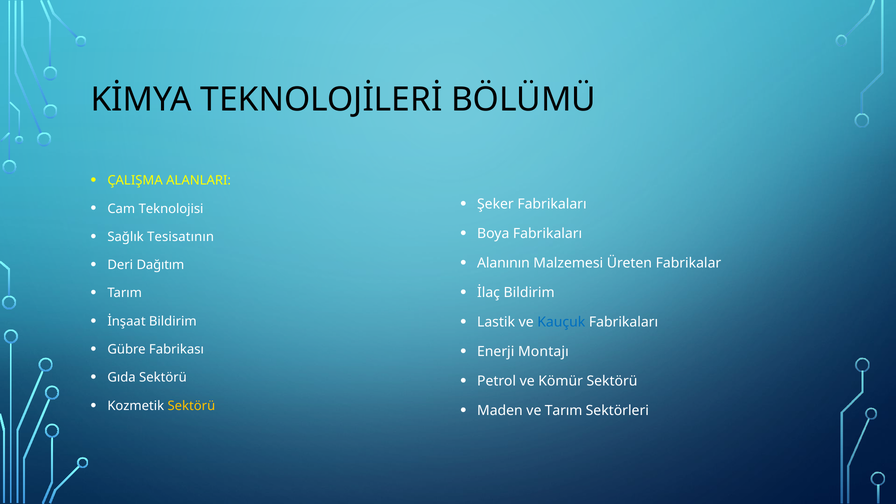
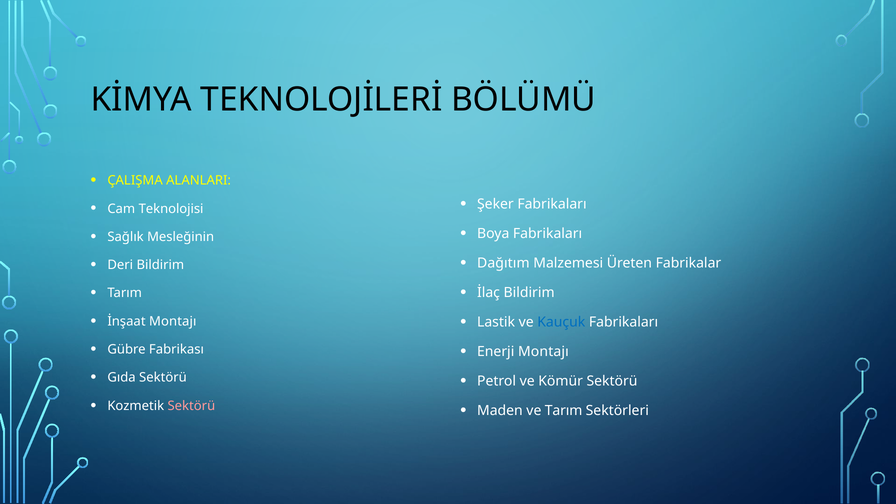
Tesisatının: Tesisatının -> Mesleğinin
Alanının: Alanının -> Dağıtım
Deri Dağıtım: Dağıtım -> Bildirim
İnşaat Bildirim: Bildirim -> Montajı
Sektörü at (191, 406) colour: yellow -> pink
